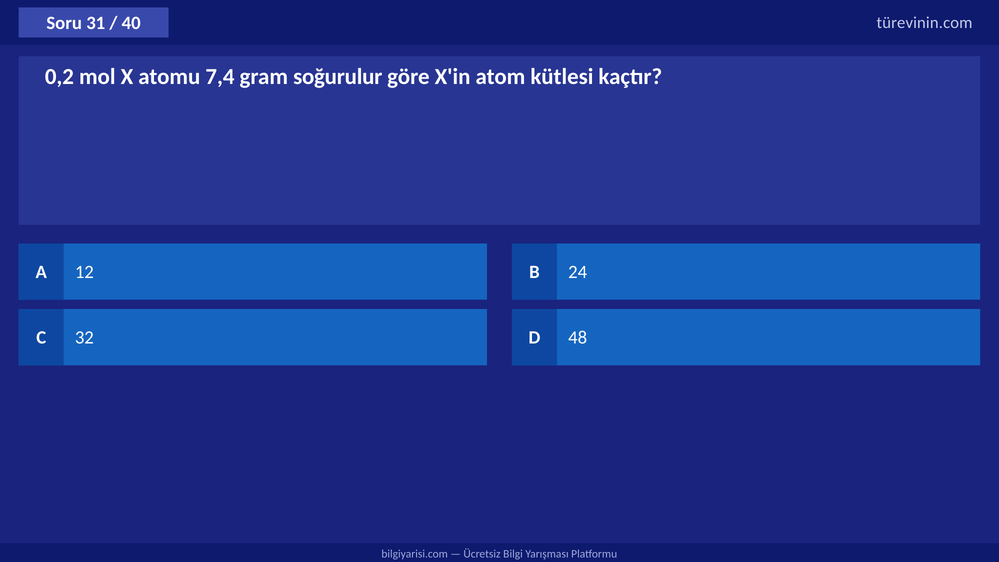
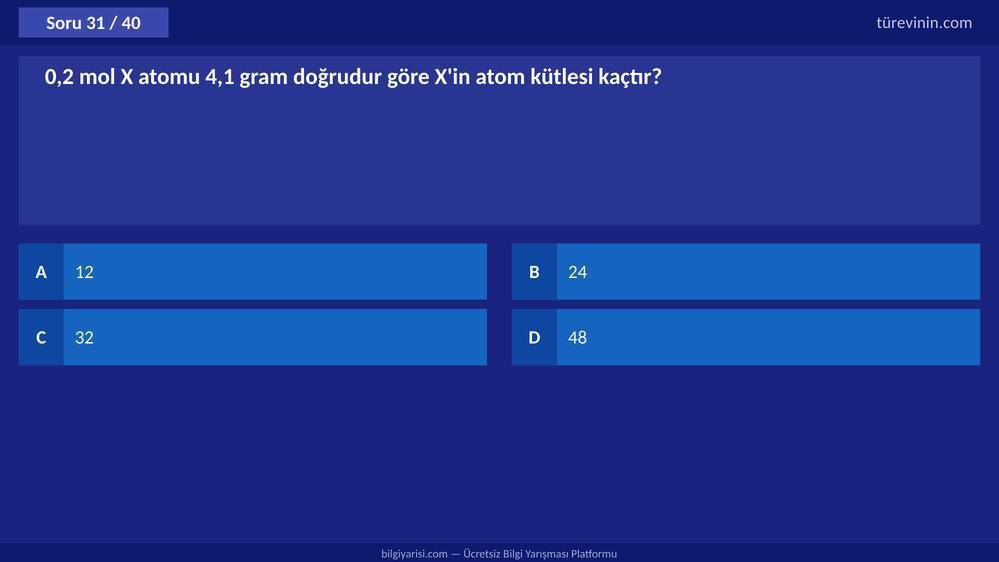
7,4: 7,4 -> 4,1
soğurulur: soğurulur -> doğrudur
